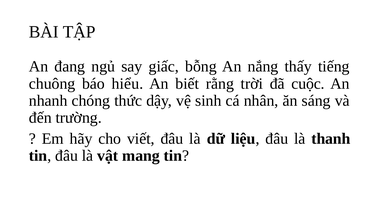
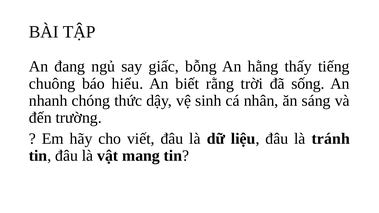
nắng: nắng -> hằng
cuộc: cuộc -> sống
thanh: thanh -> tránh
